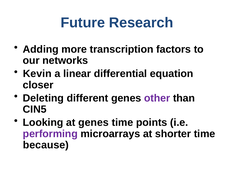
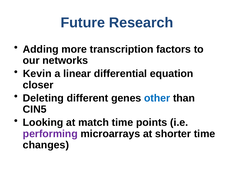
other colour: purple -> blue
at genes: genes -> match
because: because -> changes
